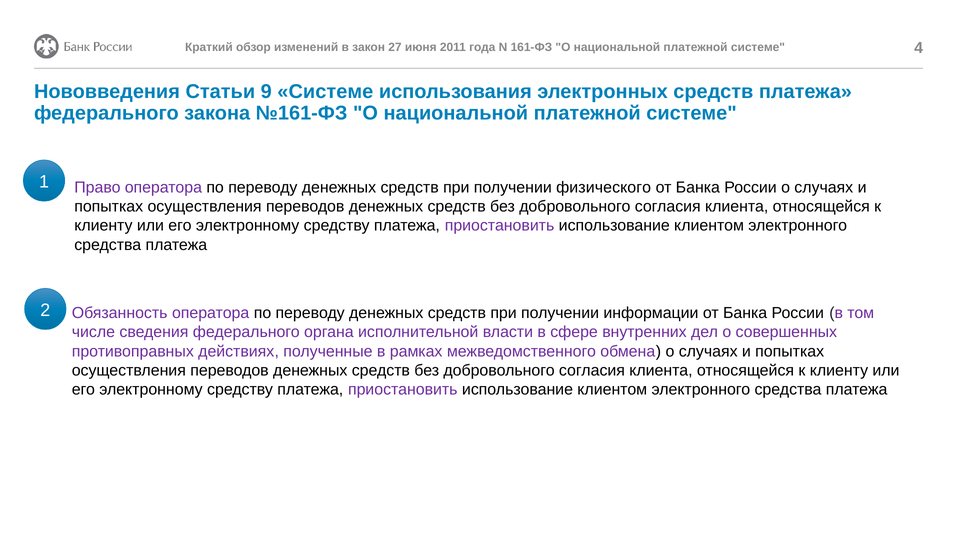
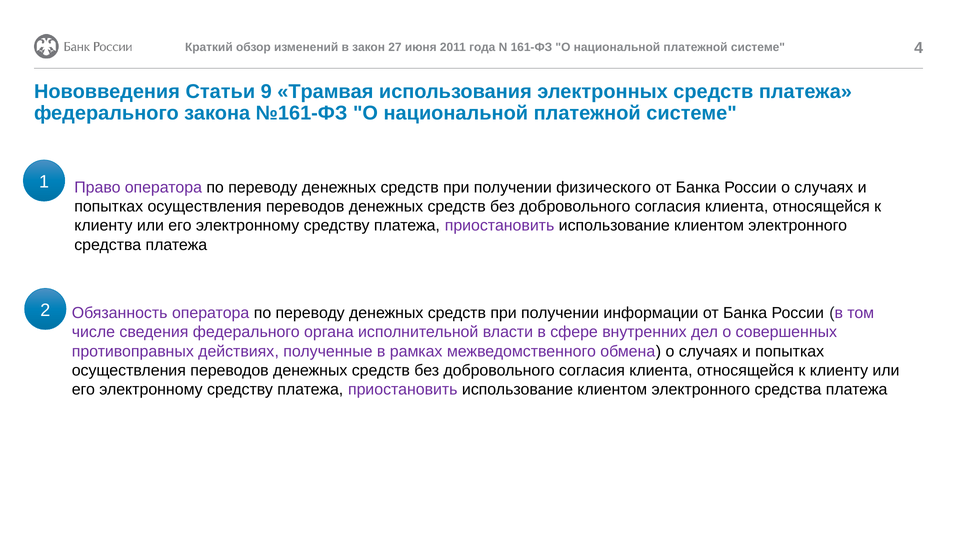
9 Системе: Системе -> Трамвая
